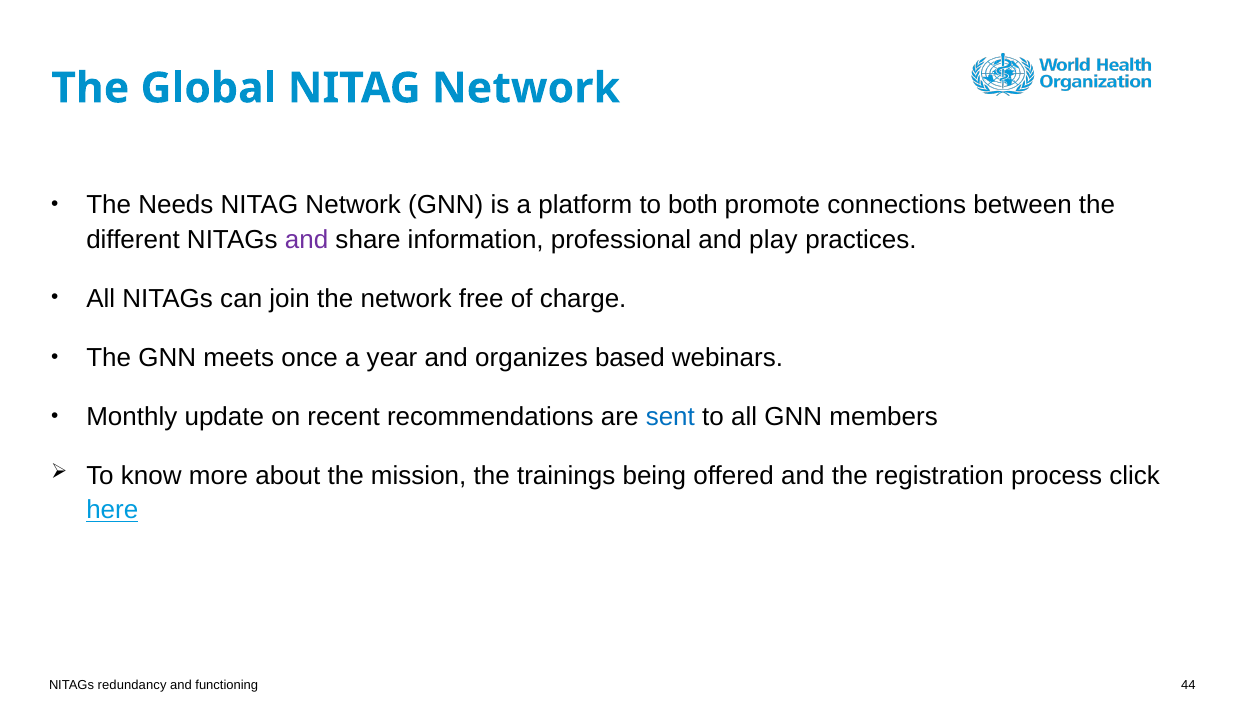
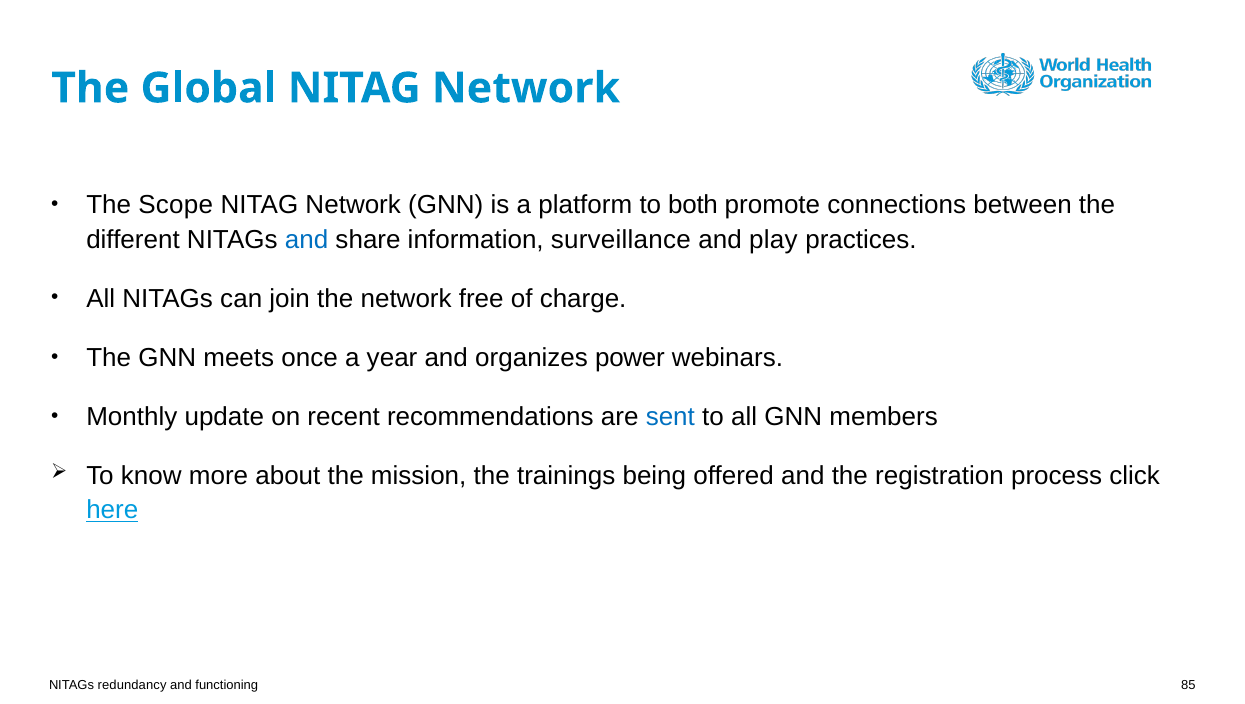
Needs: Needs -> Scope
and at (307, 239) colour: purple -> blue
professional: professional -> surveillance
based: based -> power
44: 44 -> 85
